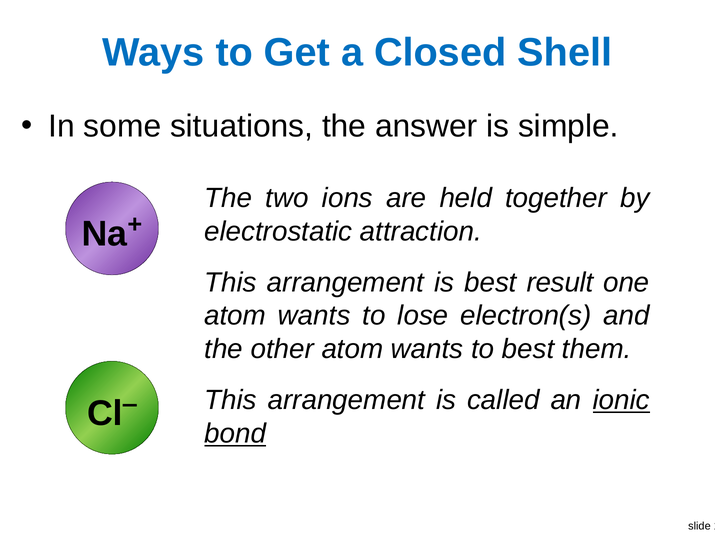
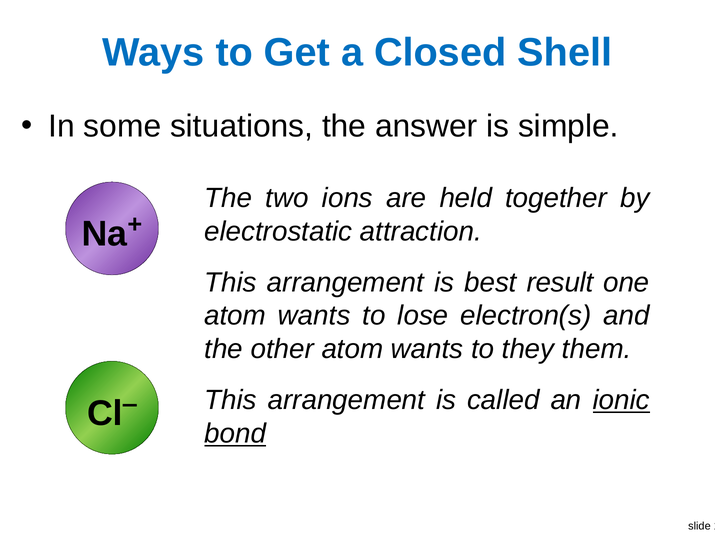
to best: best -> they
